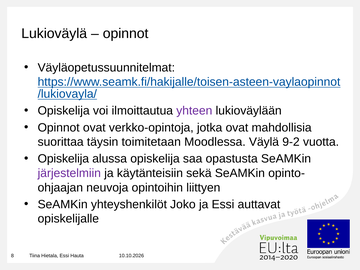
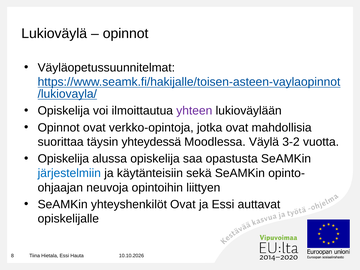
toimitetaan: toimitetaan -> yhteydessä
9-2: 9-2 -> 3-2
järjestelmiin colour: purple -> blue
yhteyshenkilöt Joko: Joko -> Ovat
